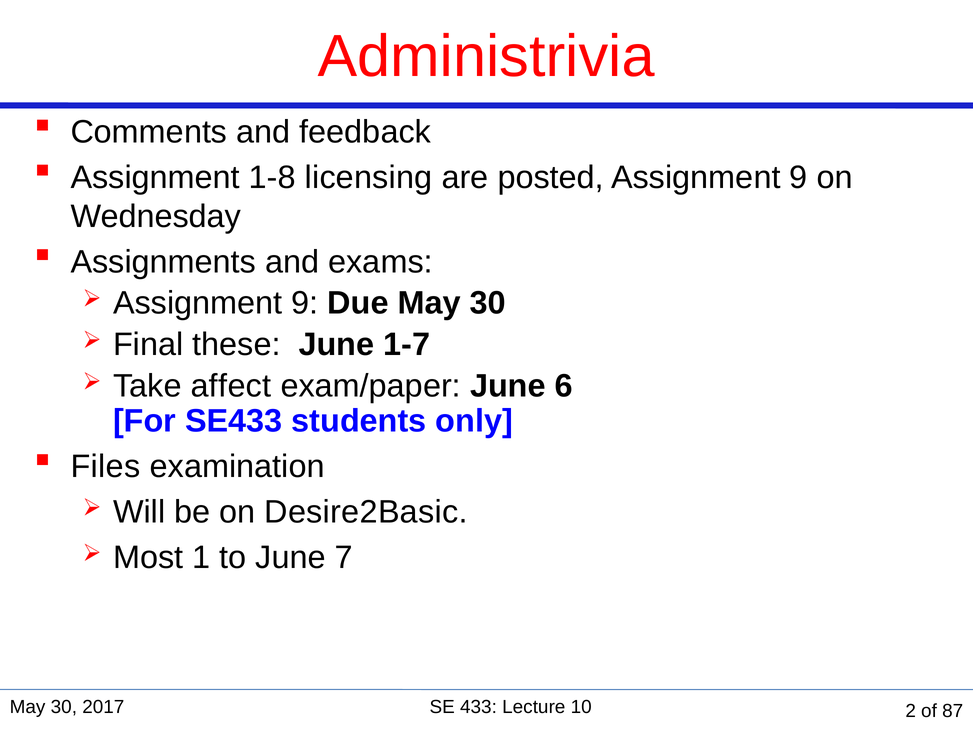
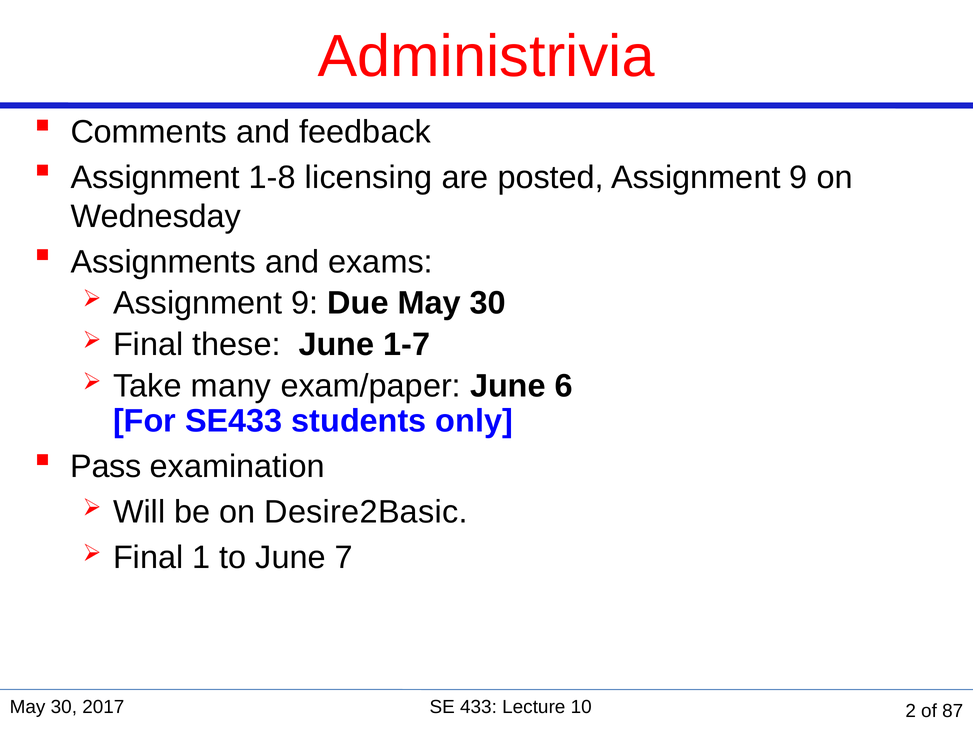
affect: affect -> many
Files: Files -> Pass
Most at (148, 557): Most -> Final
